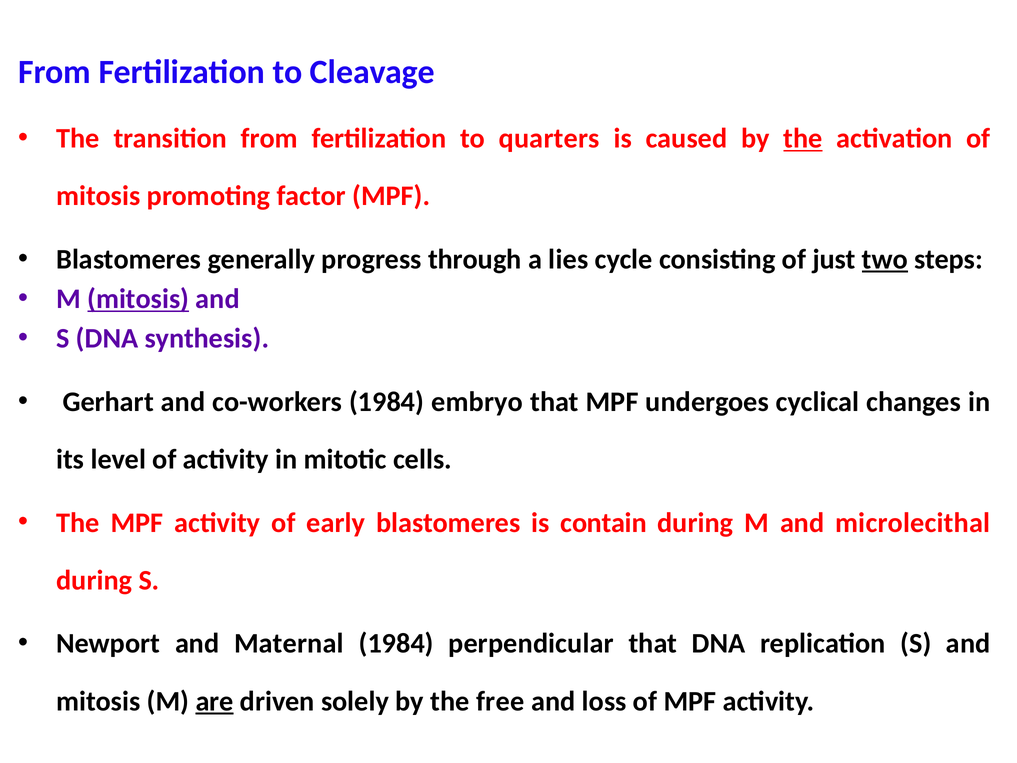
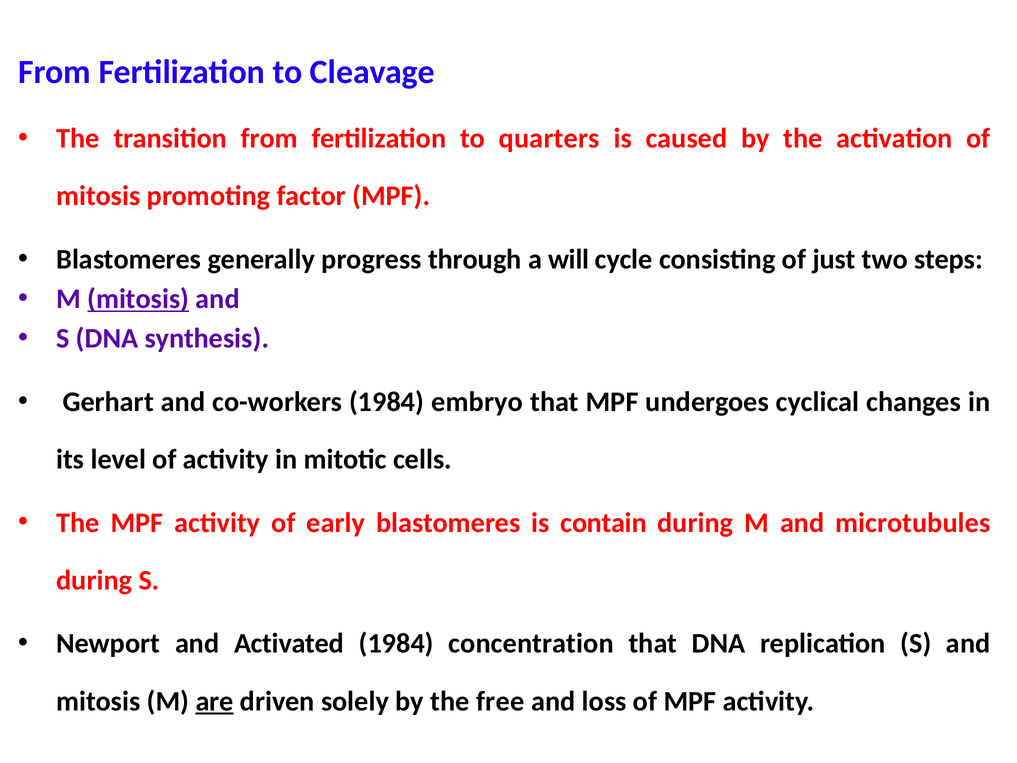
the at (803, 138) underline: present -> none
lies: lies -> will
two underline: present -> none
microlecithal: microlecithal -> microtubules
Maternal: Maternal -> Activated
perpendicular: perpendicular -> concentration
